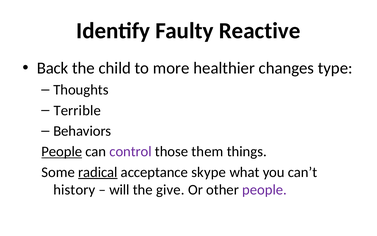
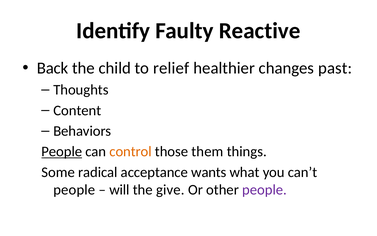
more: more -> relief
type: type -> past
Terrible: Terrible -> Content
control colour: purple -> orange
radical underline: present -> none
skype: skype -> wants
history at (74, 190): history -> people
